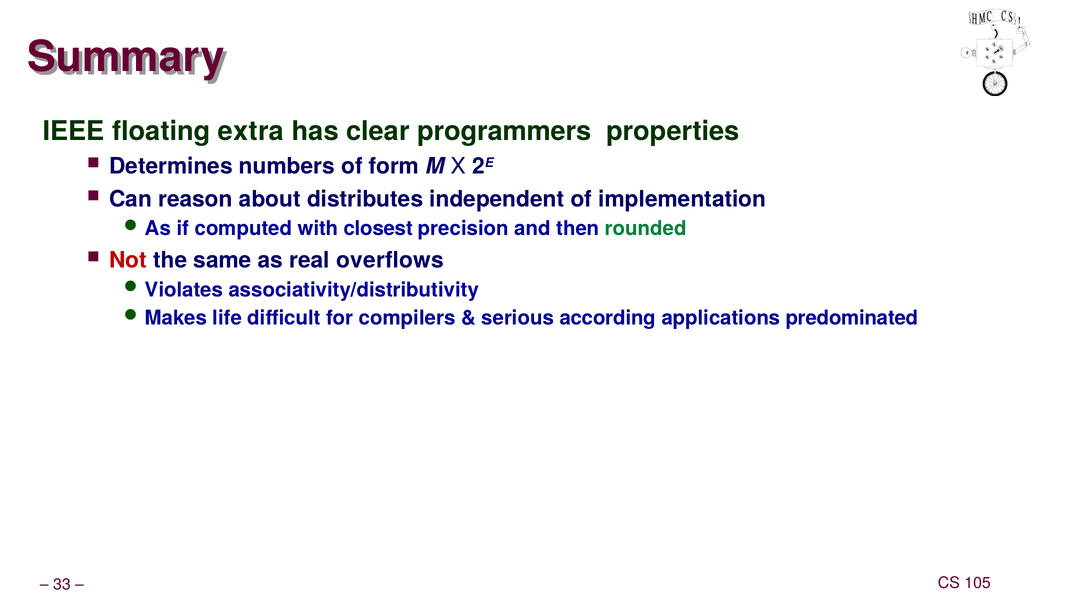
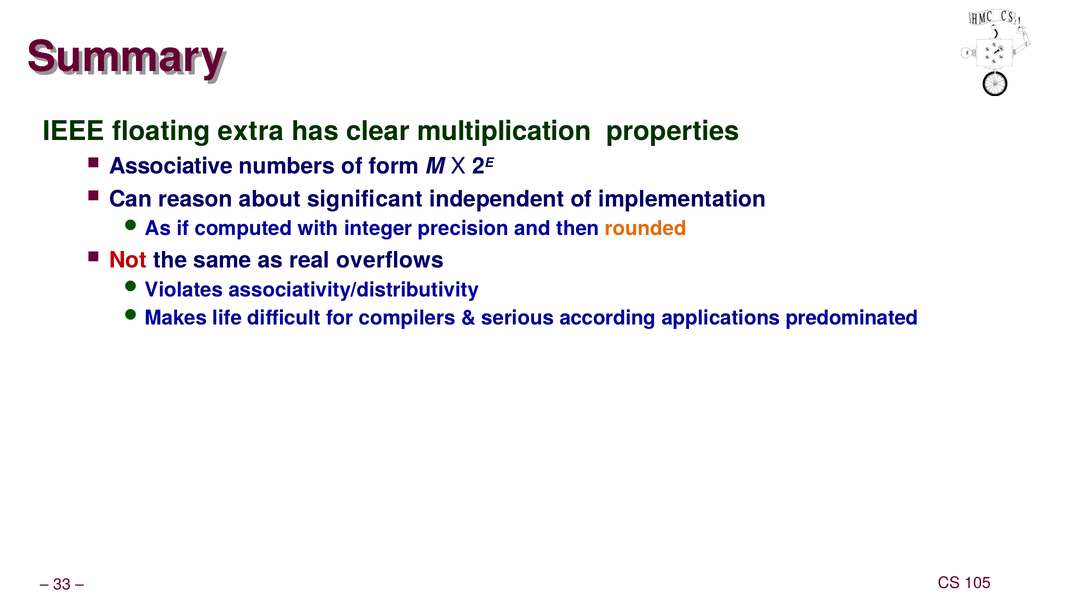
programmers: programmers -> multiplication
Determines: Determines -> Associative
distributes: distributes -> significant
closest: closest -> integer
rounded colour: green -> orange
